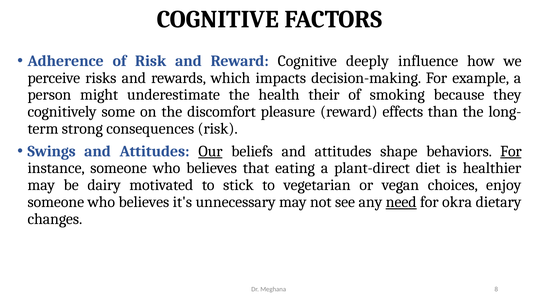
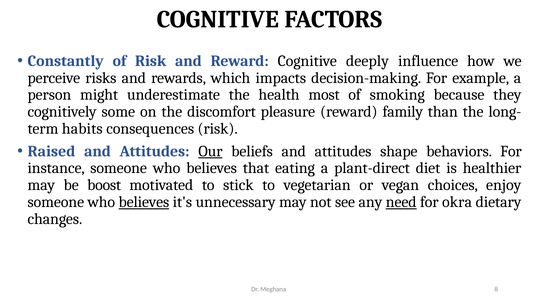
Adherence: Adherence -> Constantly
their: their -> most
effects: effects -> family
strong: strong -> habits
Swings: Swings -> Raised
For at (511, 151) underline: present -> none
dairy: dairy -> boost
believes at (144, 202) underline: none -> present
